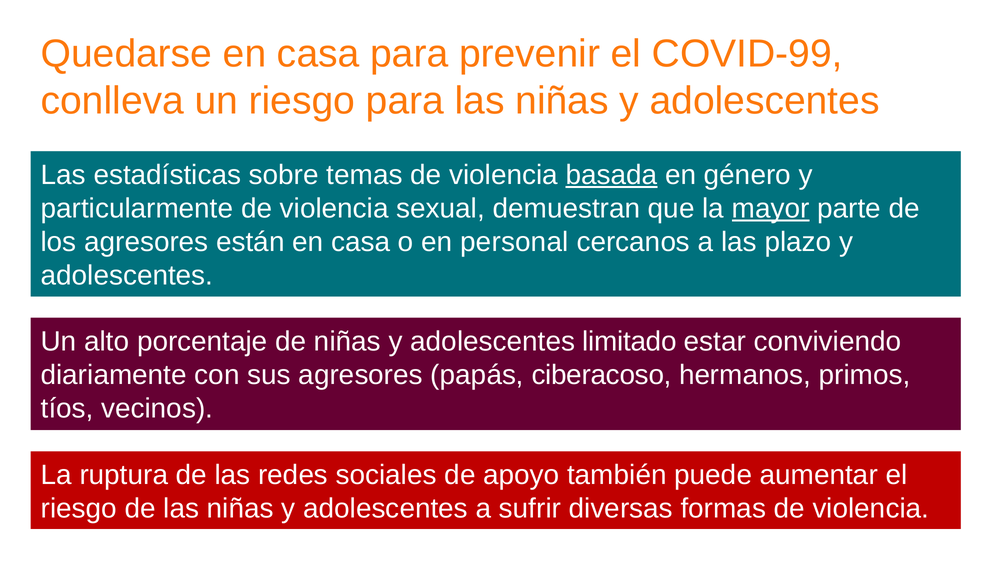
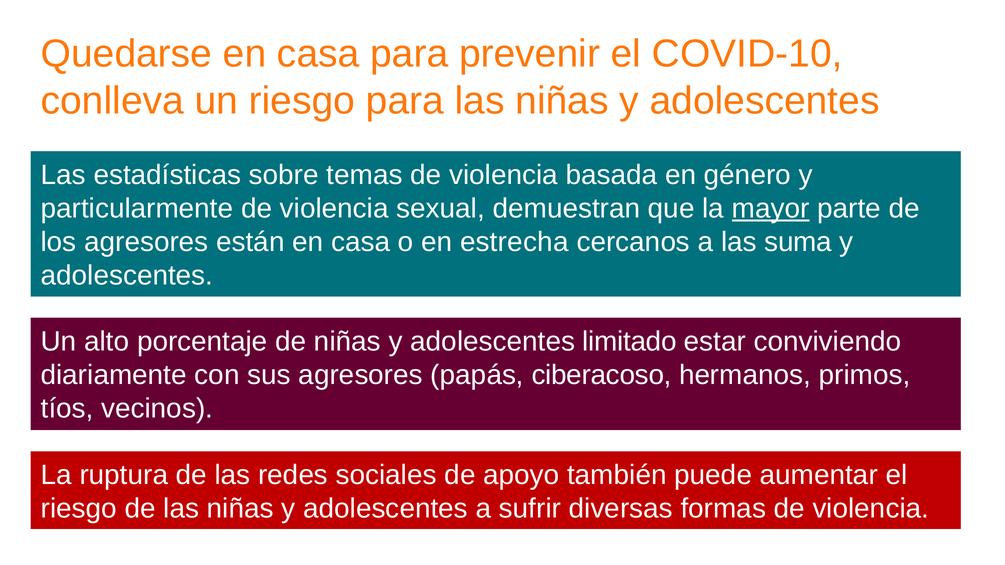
COVID-99: COVID-99 -> COVID-10
basada underline: present -> none
personal: personal -> estrecha
plazo: plazo -> suma
